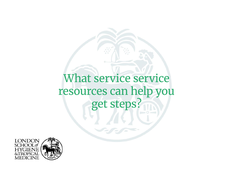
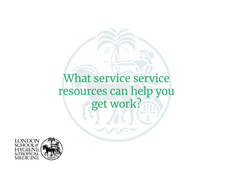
steps: steps -> work
